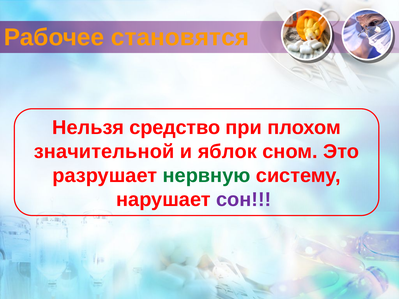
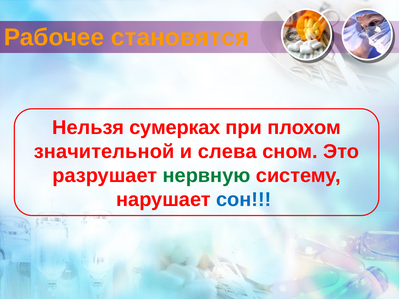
средство: средство -> сумерках
яблок: яблок -> слева
сон colour: purple -> blue
